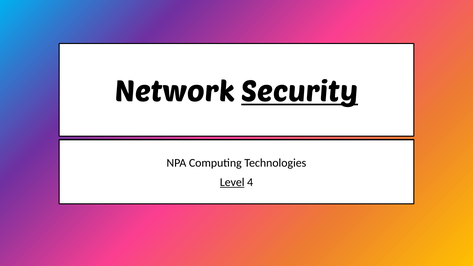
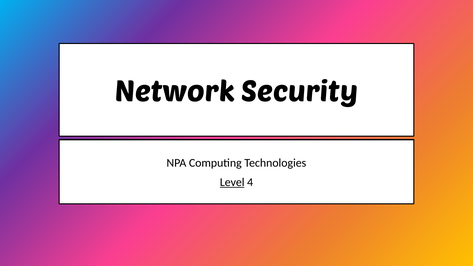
Security underline: present -> none
